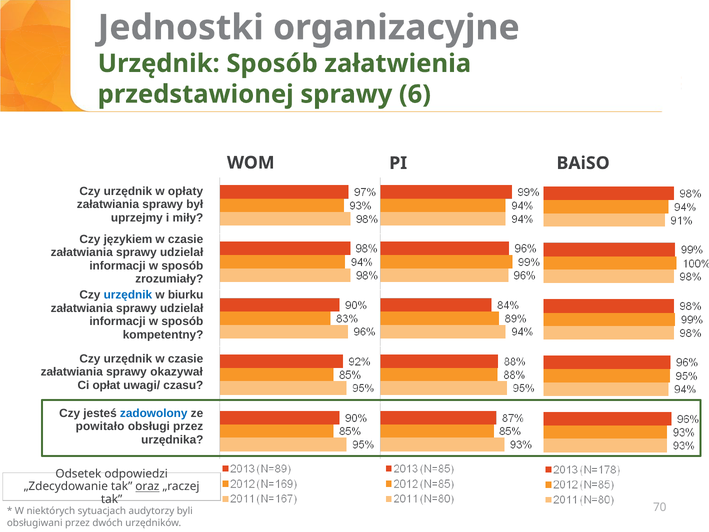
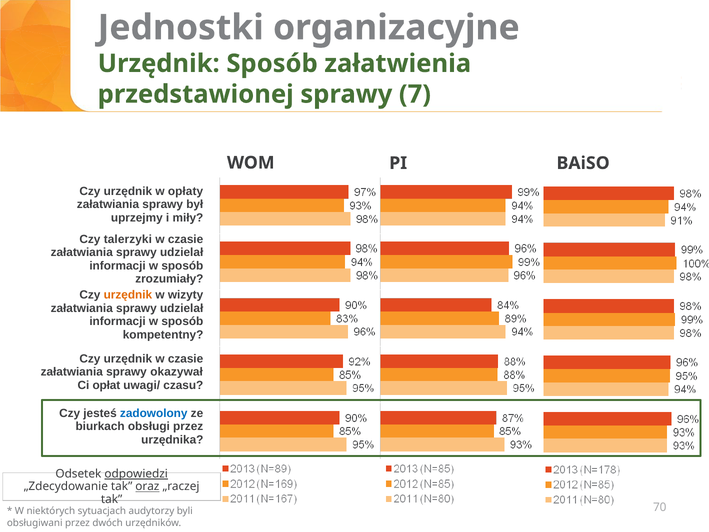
6: 6 -> 7
językiem: językiem -> talerzyki
urzędnik at (128, 295) colour: blue -> orange
biurku: biurku -> wizyty
powitało: powitało -> biurkach
odpowiedzi underline: none -> present
